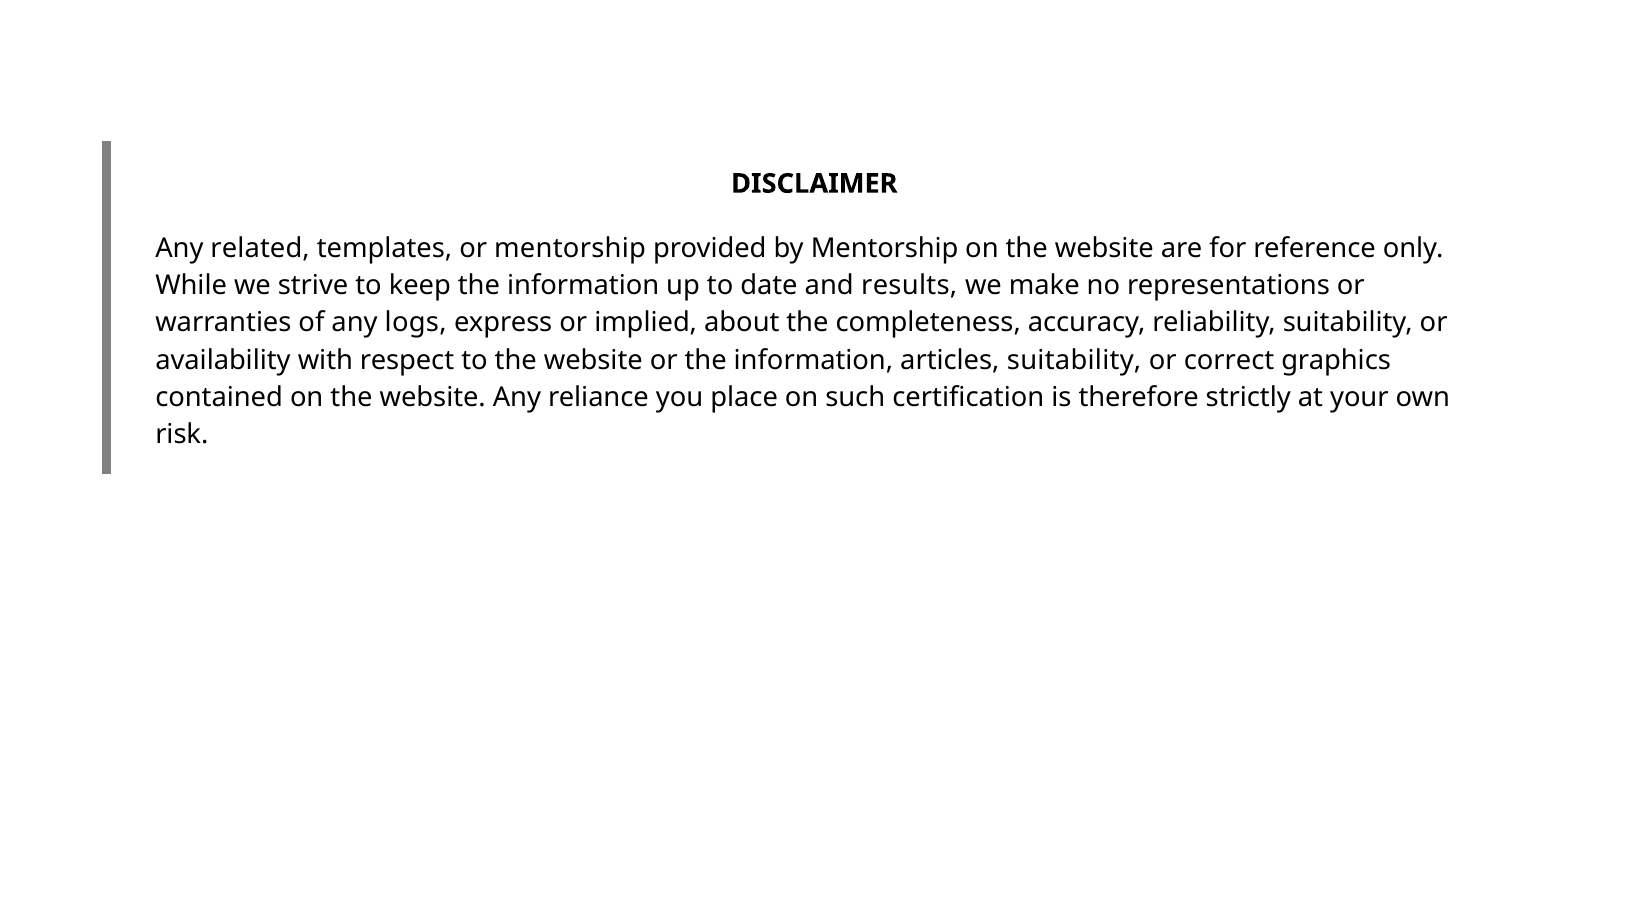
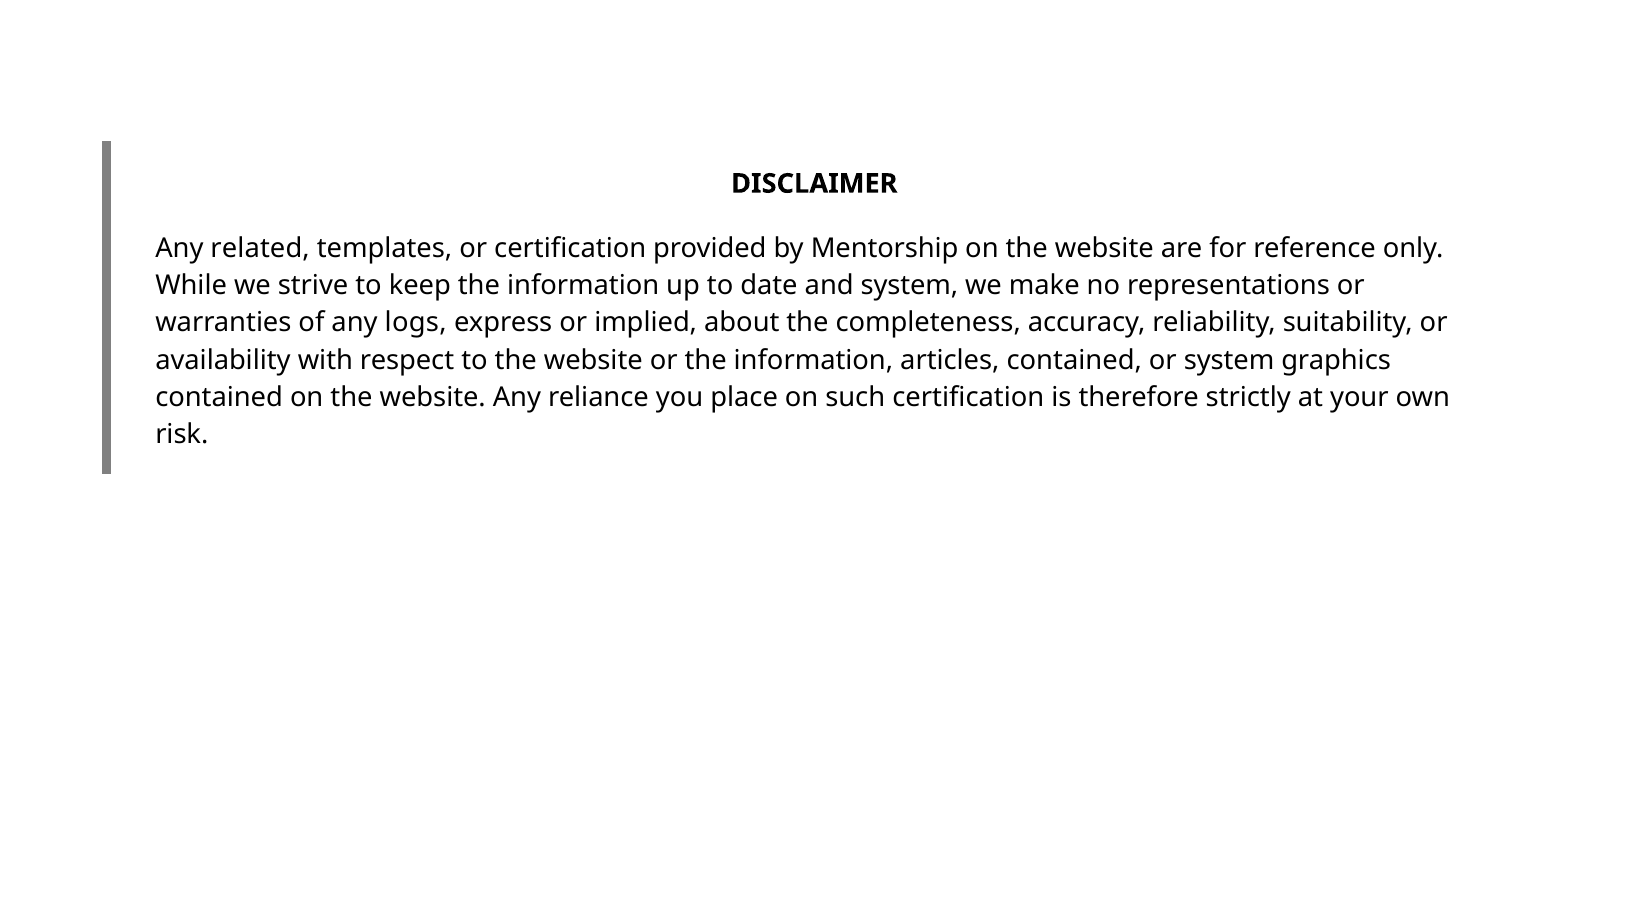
or mentorship: mentorship -> certification
and results: results -> system
articles suitability: suitability -> contained
or correct: correct -> system
